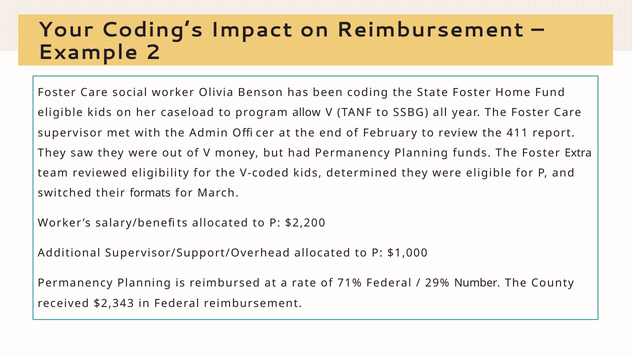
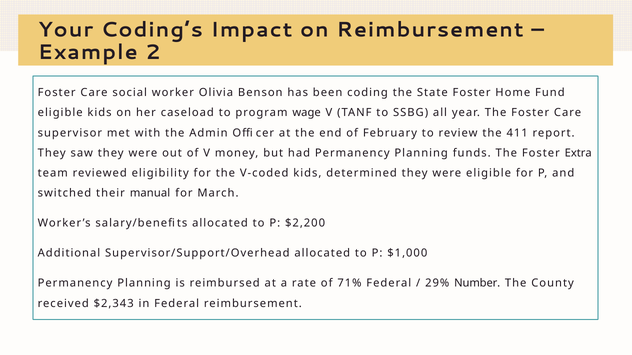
allow: allow -> wage
formats: formats -> manual
